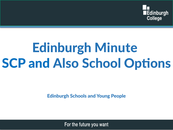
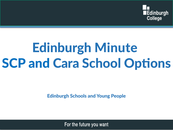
Also: Also -> Cara
